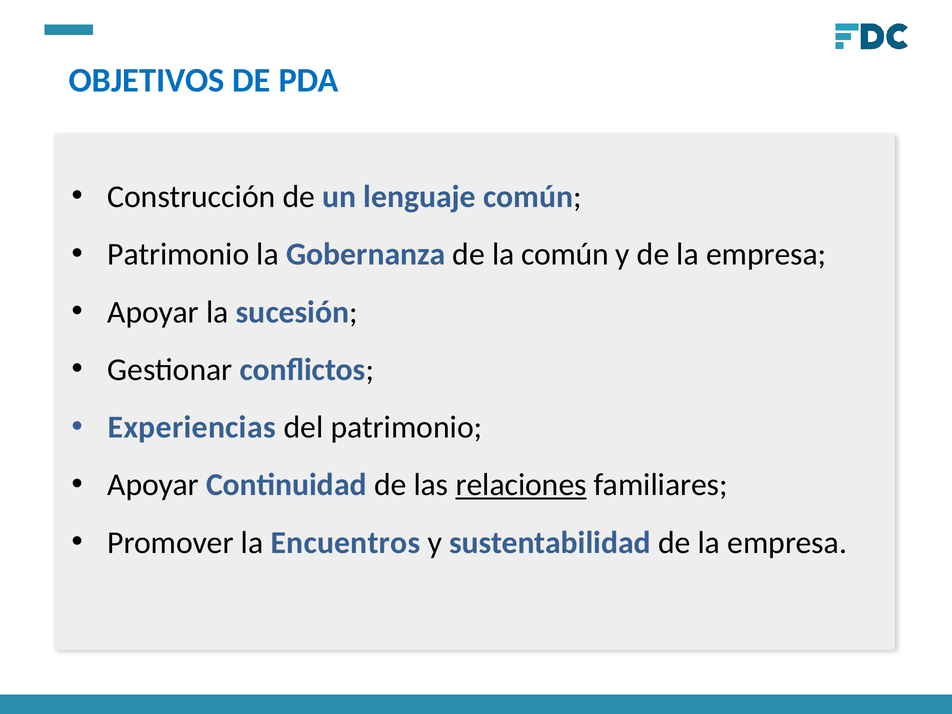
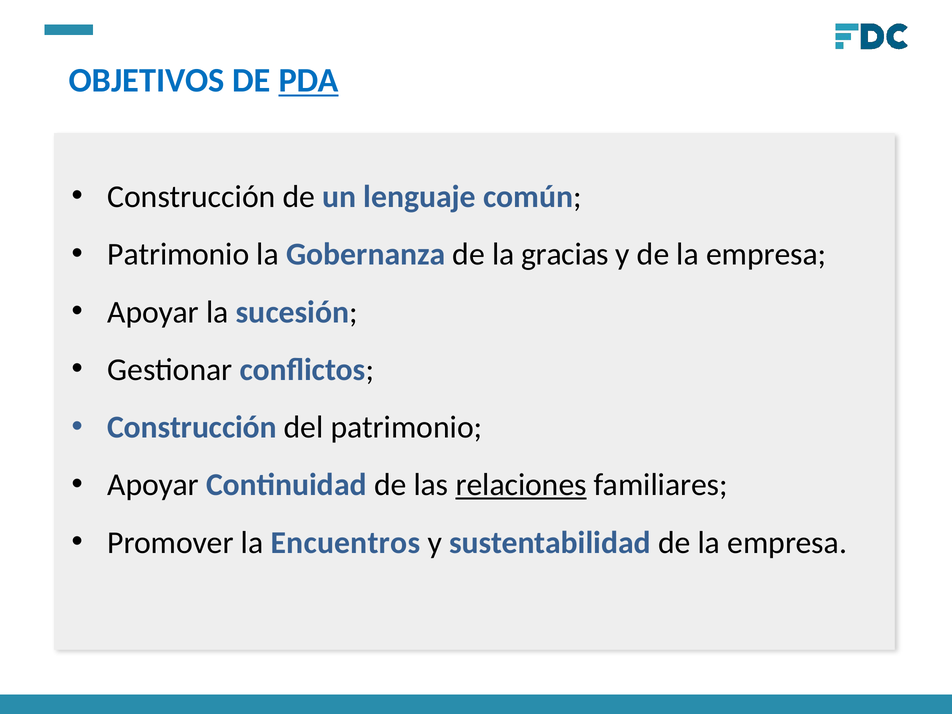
PDA underline: none -> present
la común: común -> gracias
Experiencias at (192, 427): Experiencias -> Construcción
